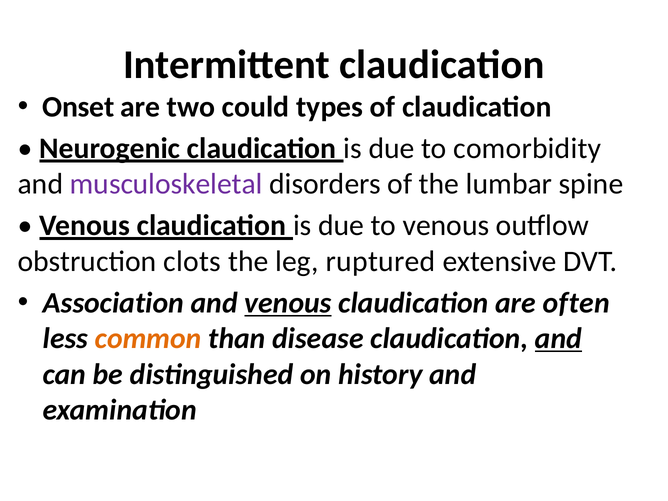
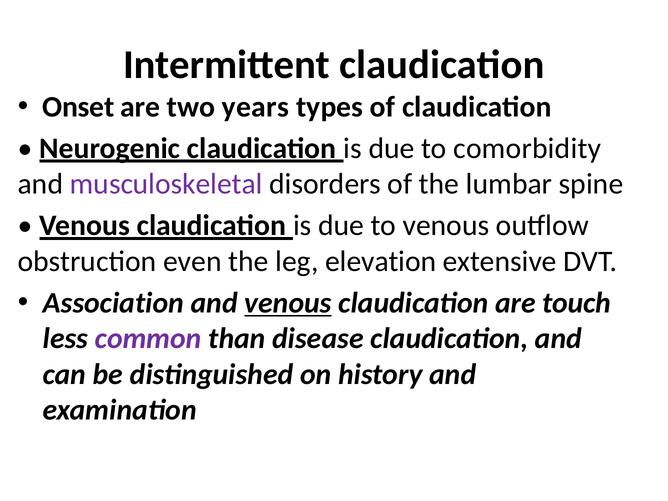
could: could -> years
clots: clots -> even
ruptured: ruptured -> elevation
often: often -> touch
common colour: orange -> purple
and at (558, 339) underline: present -> none
